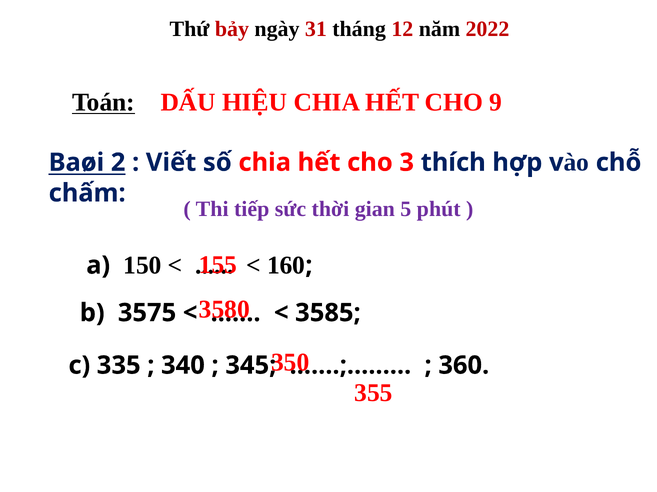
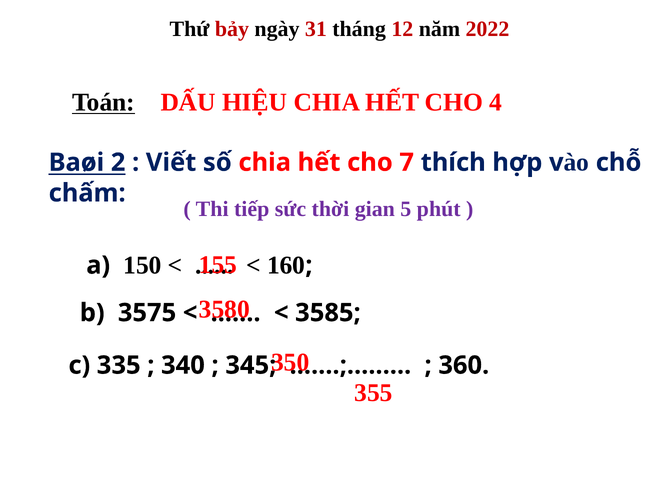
9: 9 -> 4
3: 3 -> 7
